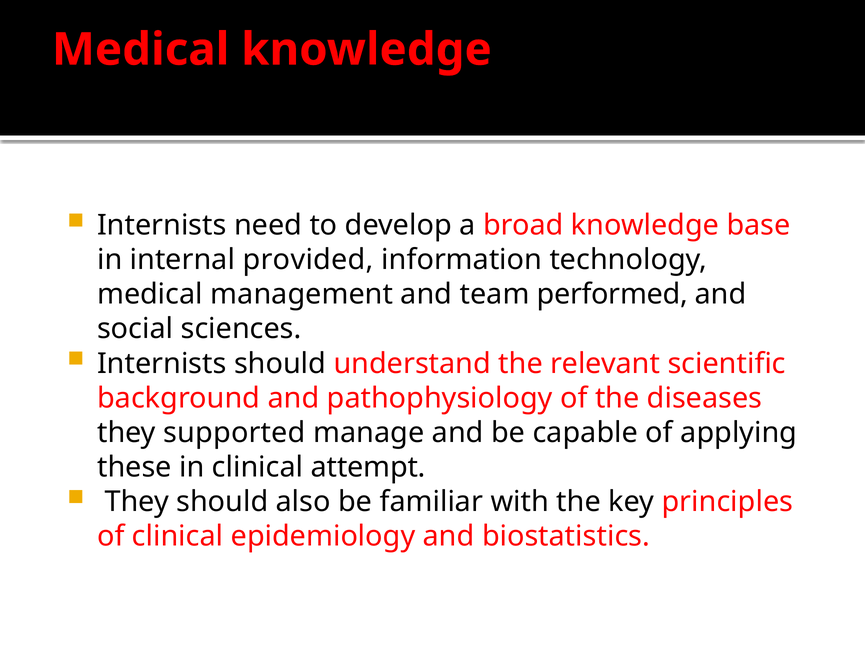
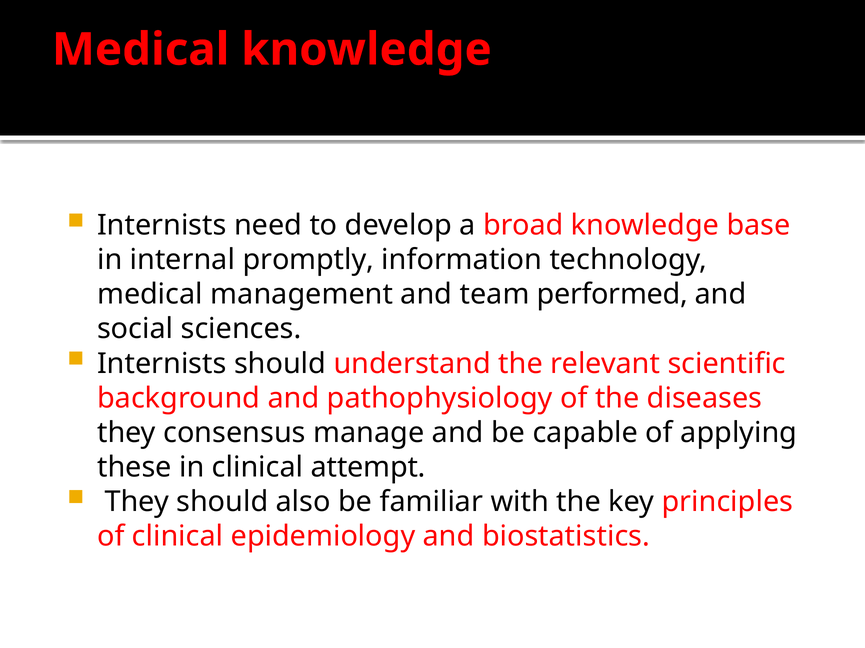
provided: provided -> promptly
supported: supported -> consensus
